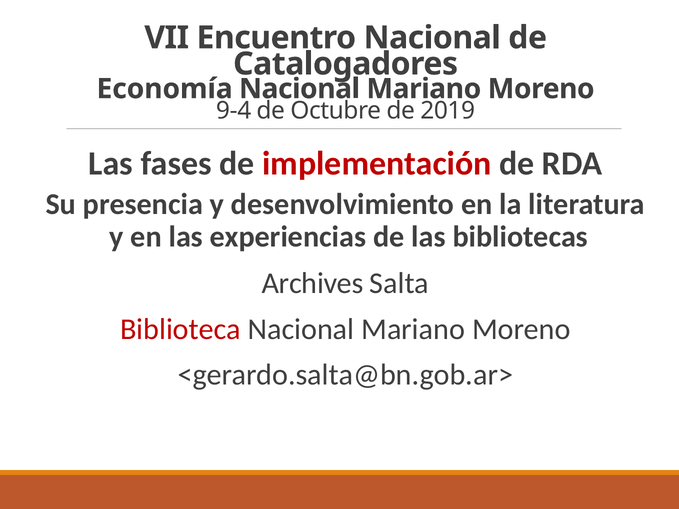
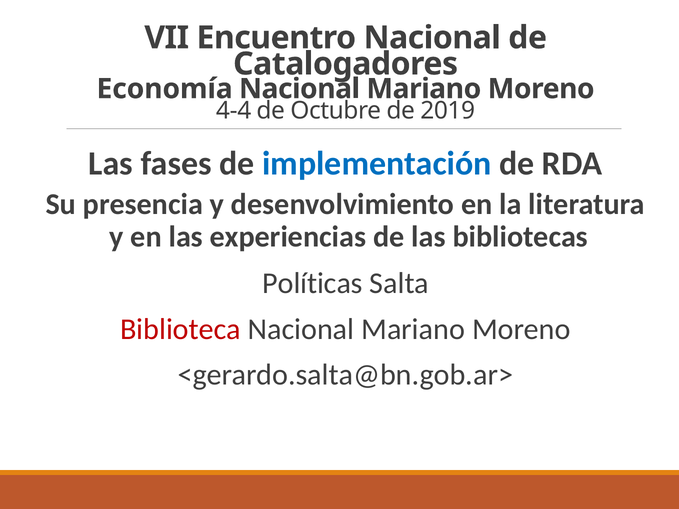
9-4: 9-4 -> 4-4
implementación colour: red -> blue
Archives: Archives -> Políticas
